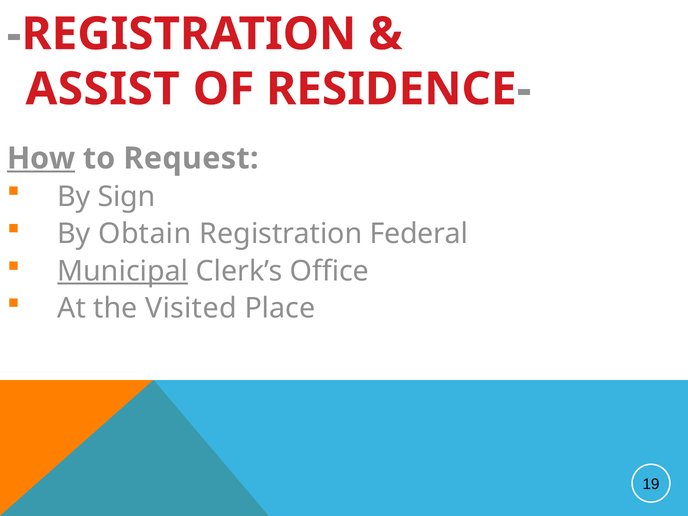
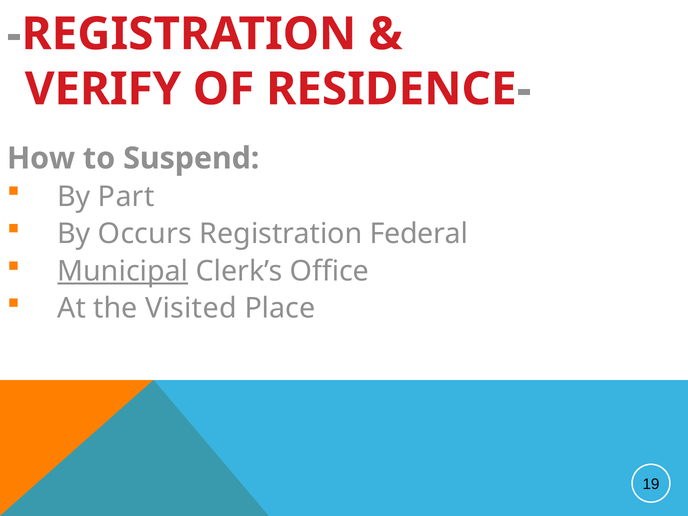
ASSIST: ASSIST -> VERIFY
How underline: present -> none
Request: Request -> Suspend
Sign: Sign -> Part
Obtain: Obtain -> Occurs
